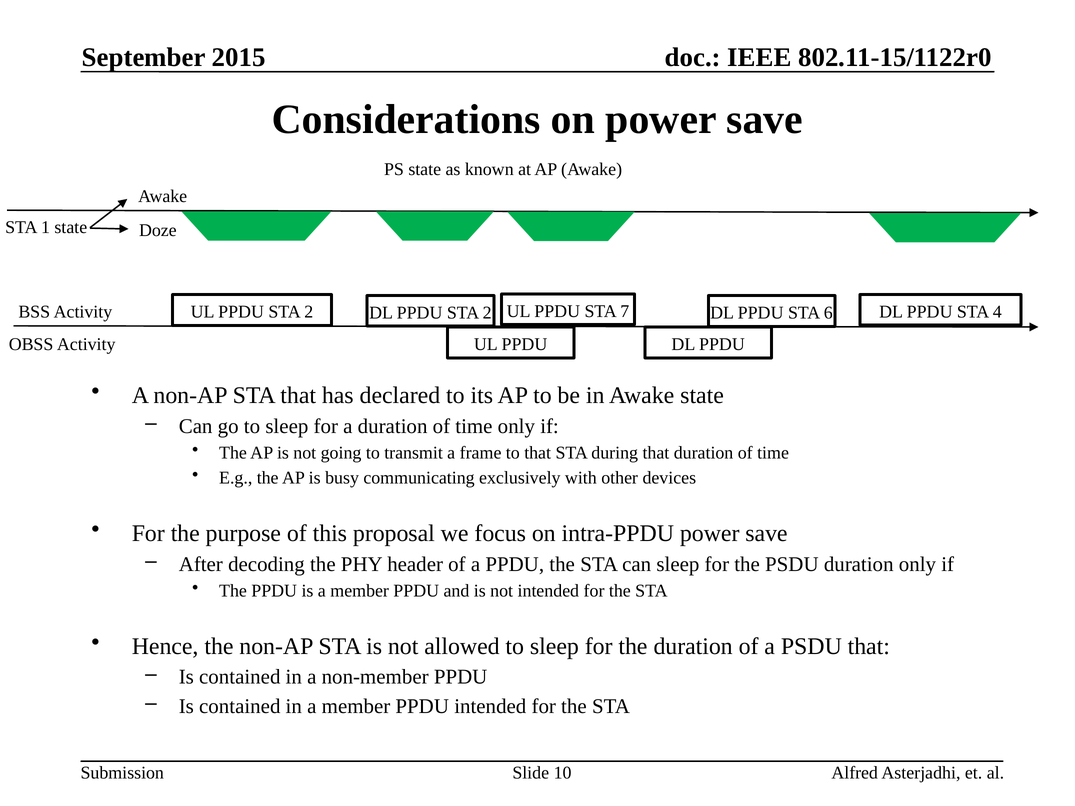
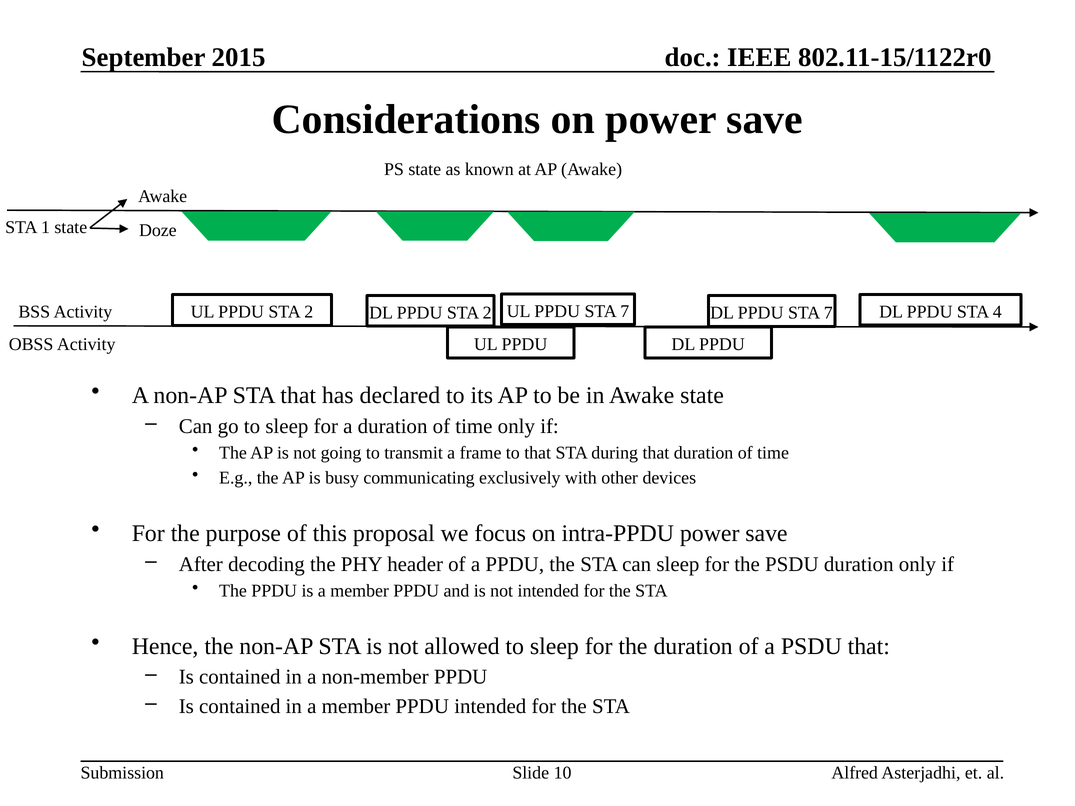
DL PPDU STA 6: 6 -> 7
